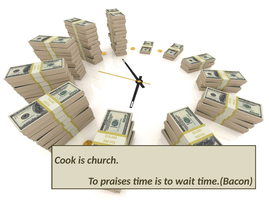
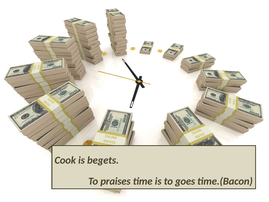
church: church -> begets
wait: wait -> goes
